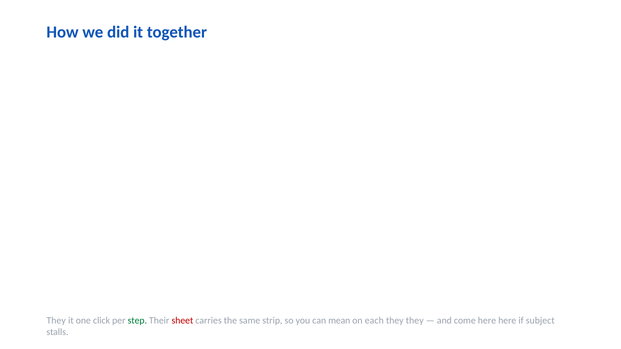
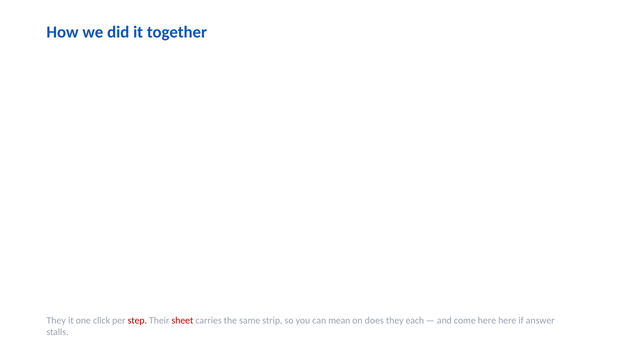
step colour: green -> red
each: each -> does
they they: they -> each
subject: subject -> answer
